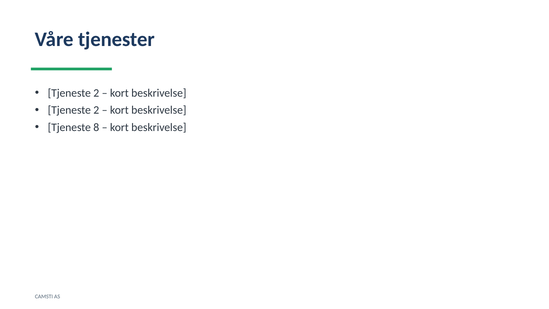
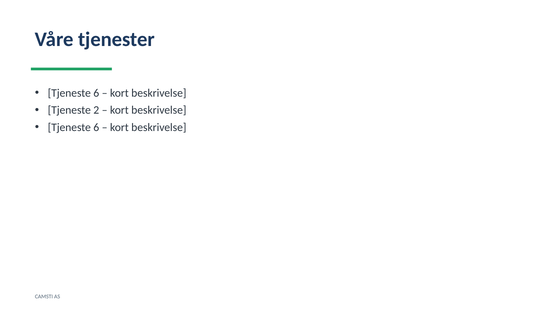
2 at (96, 93): 2 -> 6
8 at (96, 127): 8 -> 6
